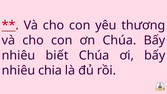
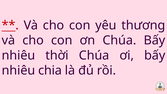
biết: biết -> thời
